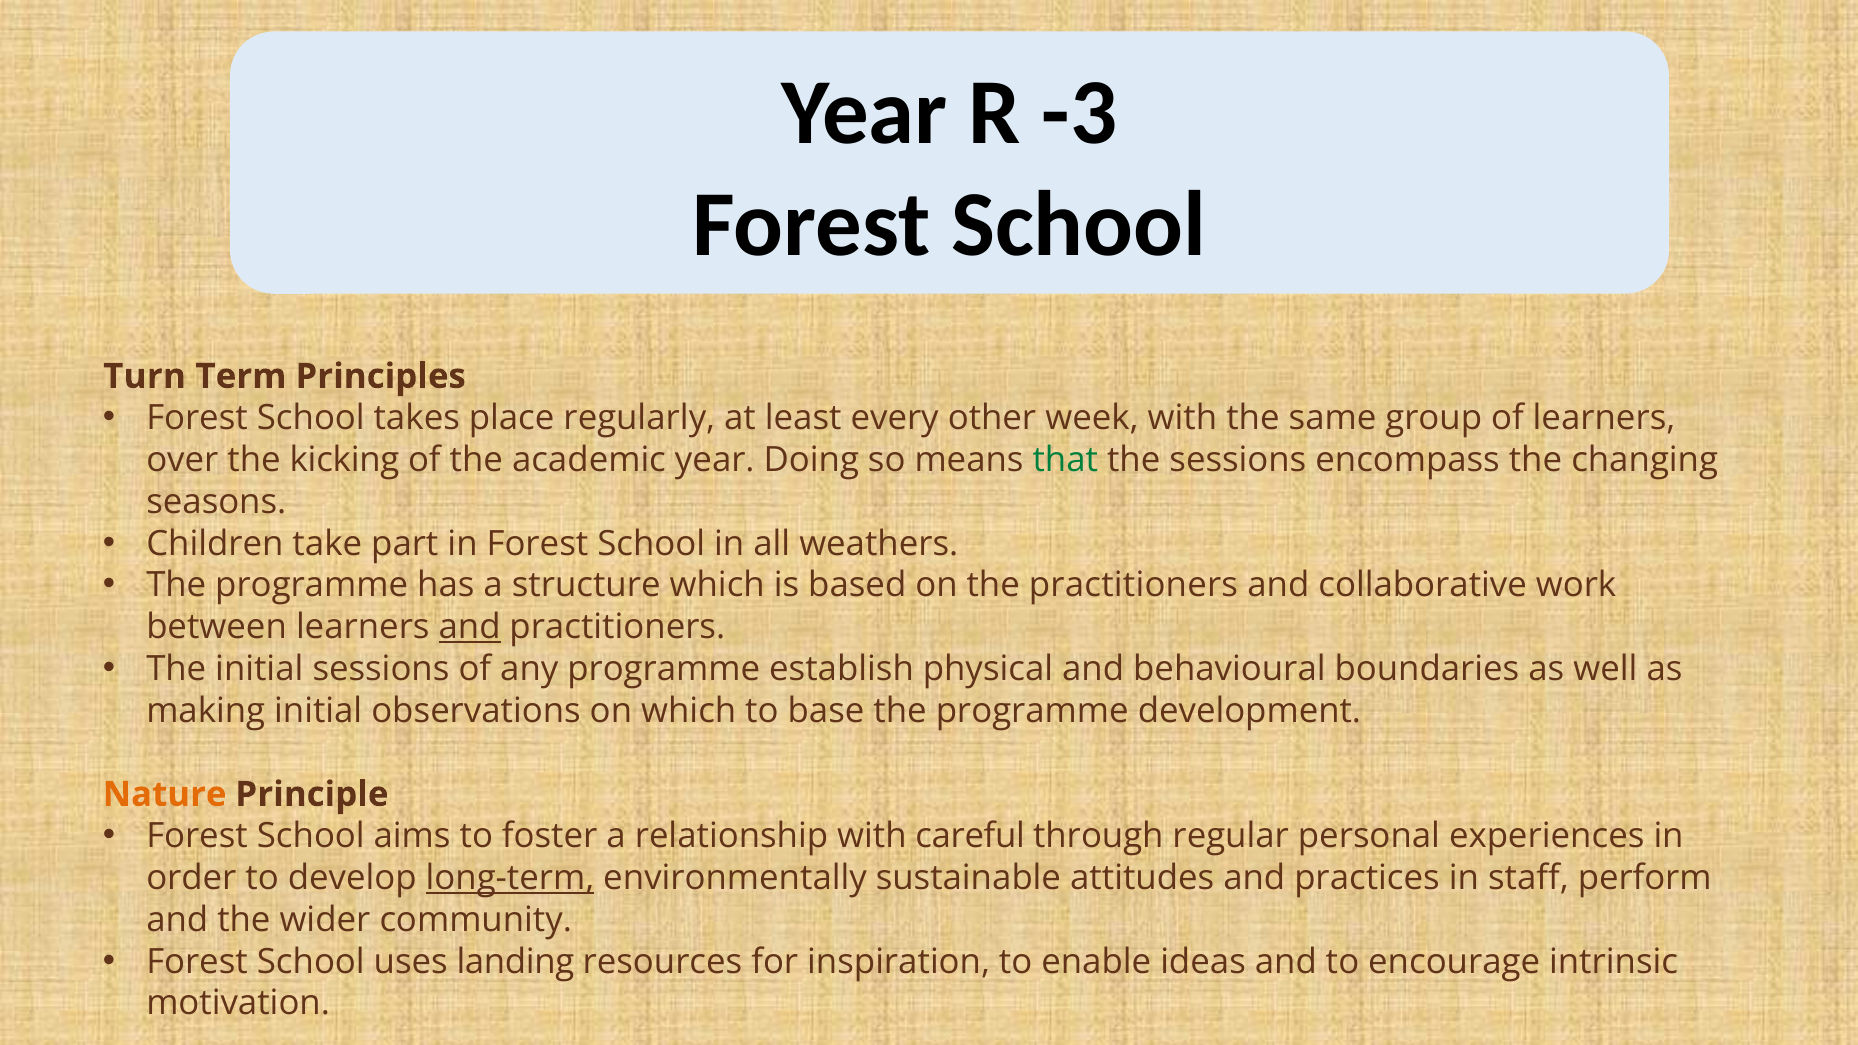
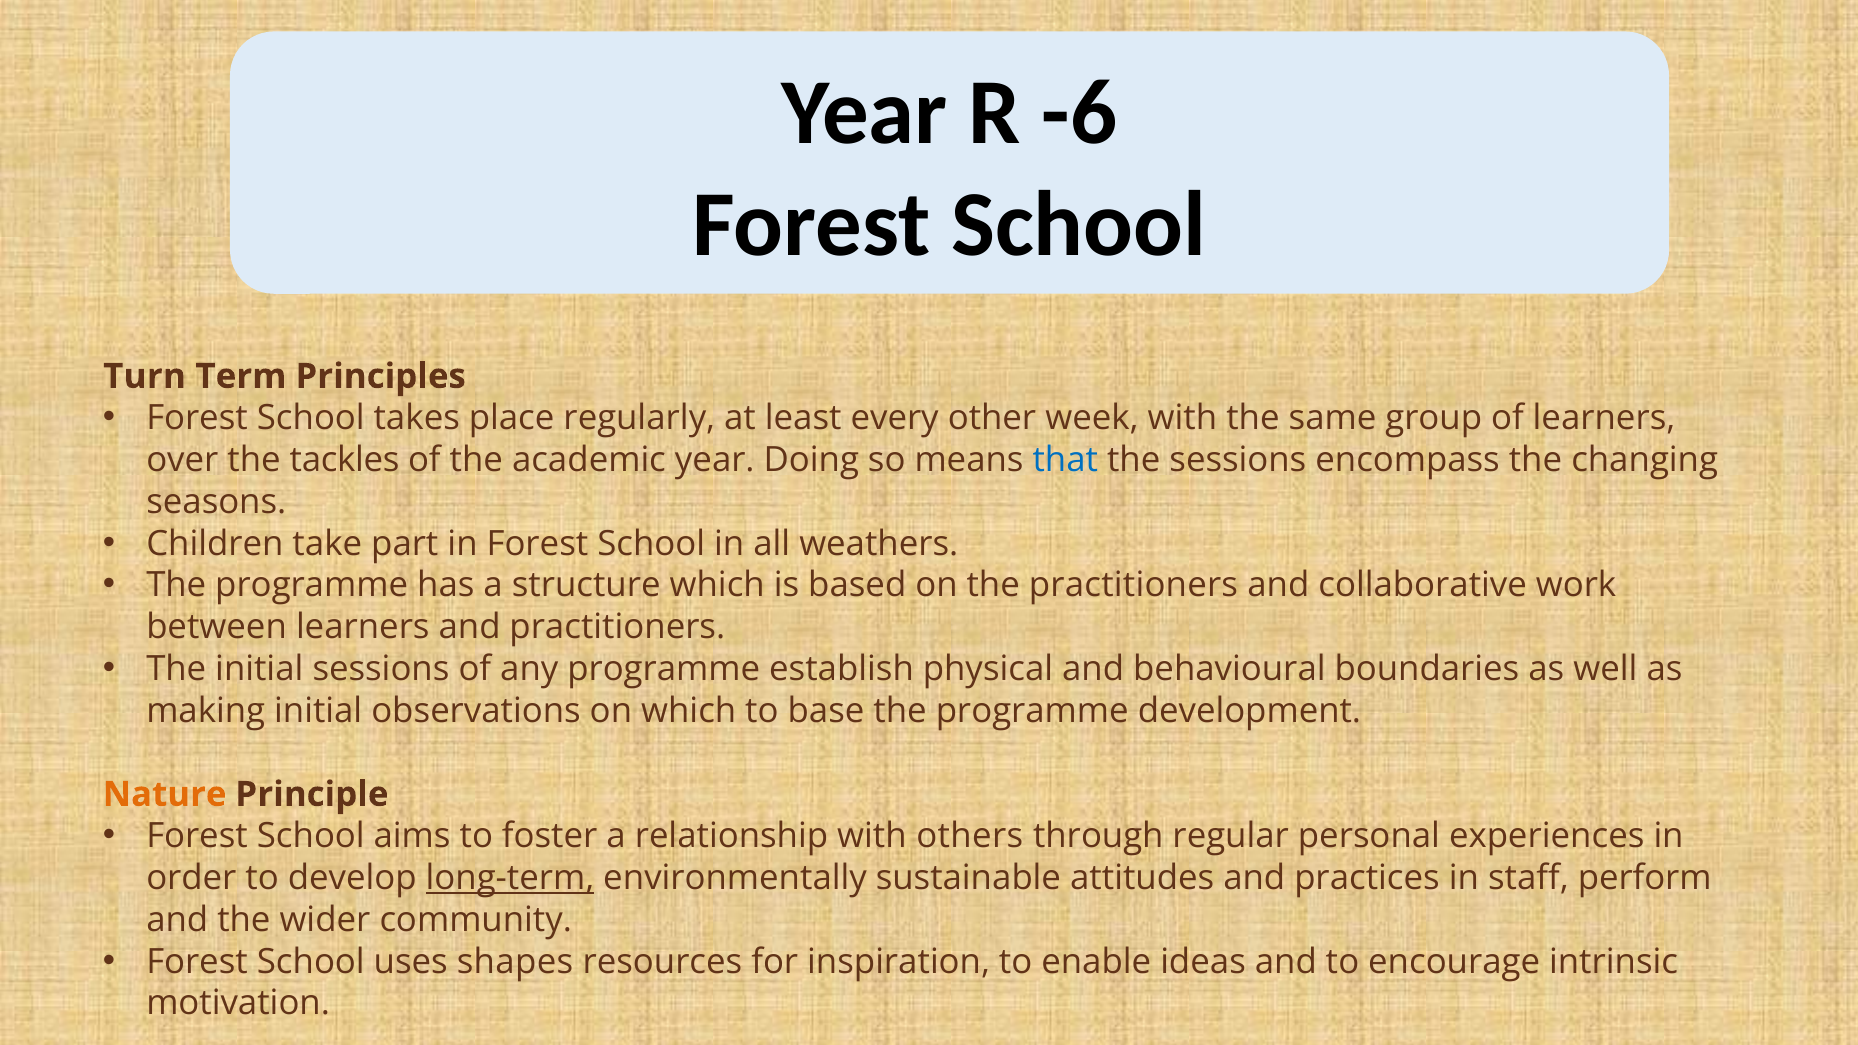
-3: -3 -> -6
kicking: kicking -> tackles
that colour: green -> blue
and at (470, 627) underline: present -> none
careful: careful -> others
landing: landing -> shapes
